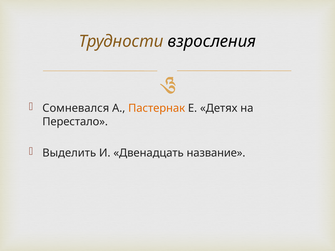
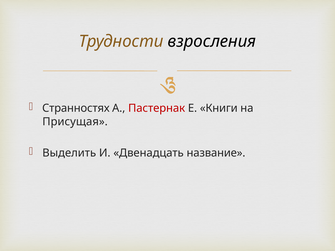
Сомневался: Сомневался -> Странностях
Пастернак colour: orange -> red
Детях: Детях -> Книги
Перестало: Перестало -> Присущая
